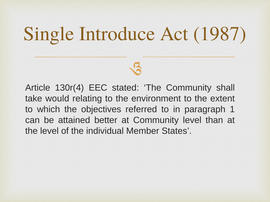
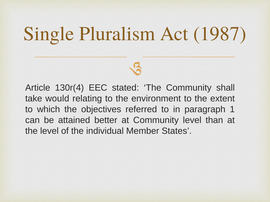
Introduce: Introduce -> Pluralism
